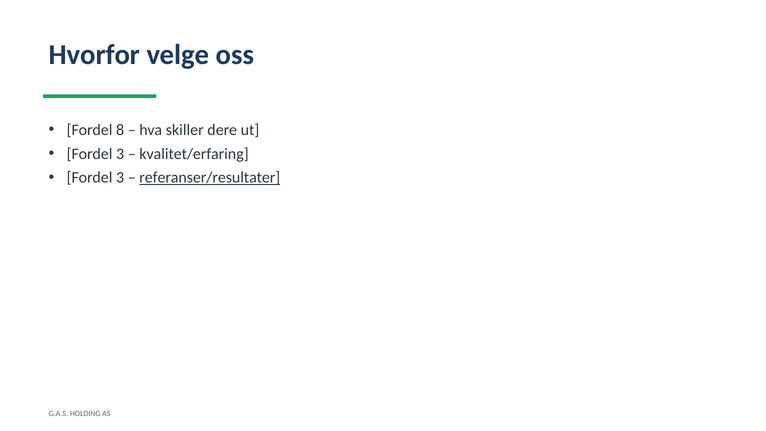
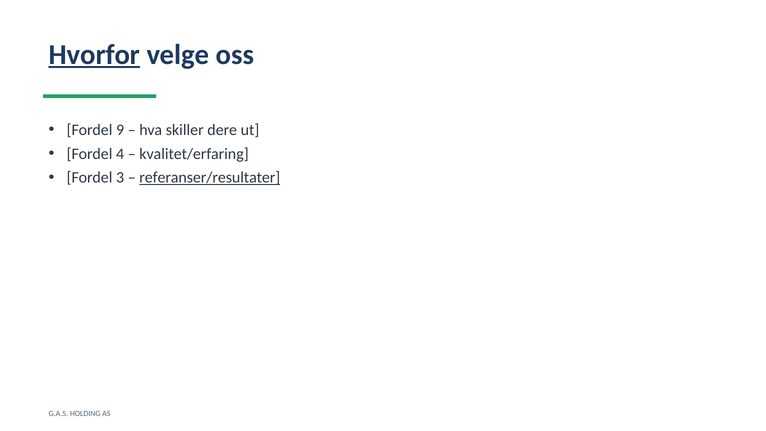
Hvorfor underline: none -> present
8: 8 -> 9
3 at (120, 154): 3 -> 4
